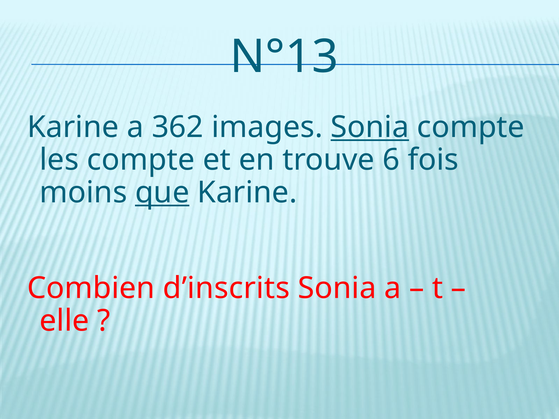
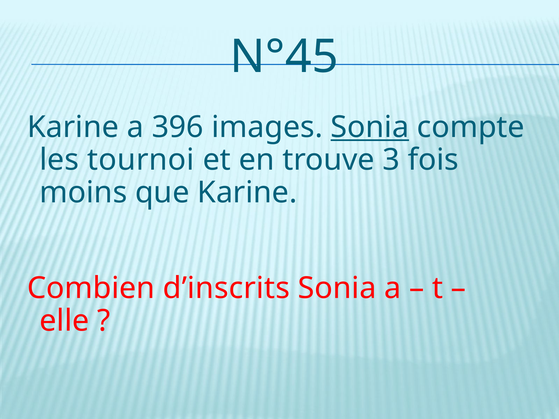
N°13: N°13 -> N°45
362: 362 -> 396
les compte: compte -> tournoi
6: 6 -> 3
que underline: present -> none
